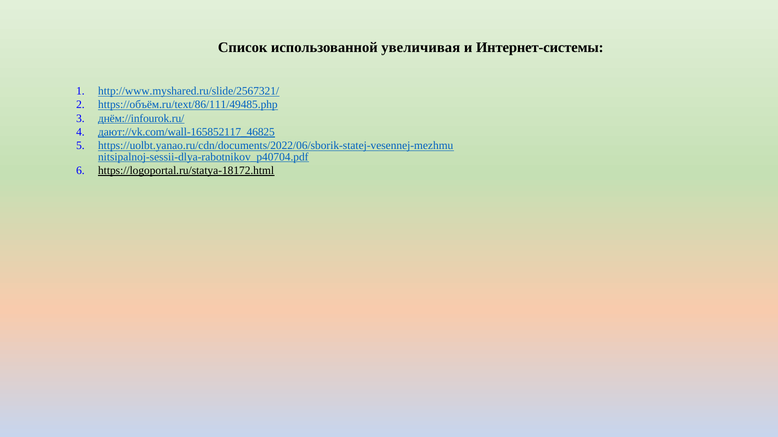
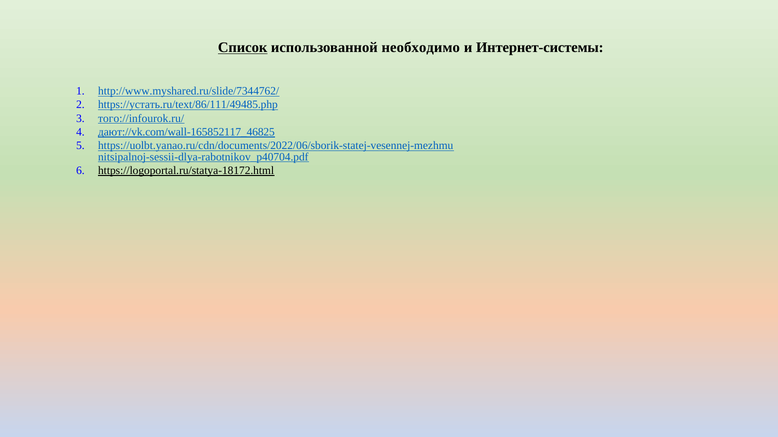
Список underline: none -> present
увеличивая: увеличивая -> необходимо
http://www.myshared.ru/slide/2567321/: http://www.myshared.ru/slide/2567321/ -> http://www.myshared.ru/slide/7344762/
https://объём.ru/text/86/111/49485.php: https://объём.ru/text/86/111/49485.php -> https://устать.ru/text/86/111/49485.php
днём://infourok.ru/: днём://infourok.ru/ -> того://infourok.ru/
